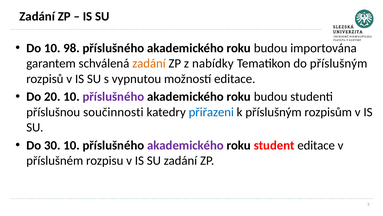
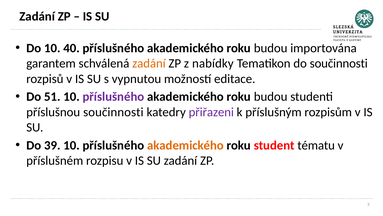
98: 98 -> 40
do příslušným: příslušným -> součinnosti
20: 20 -> 51
přiřazeni colour: blue -> purple
30: 30 -> 39
akademického at (185, 145) colour: purple -> orange
student editace: editace -> tématu
